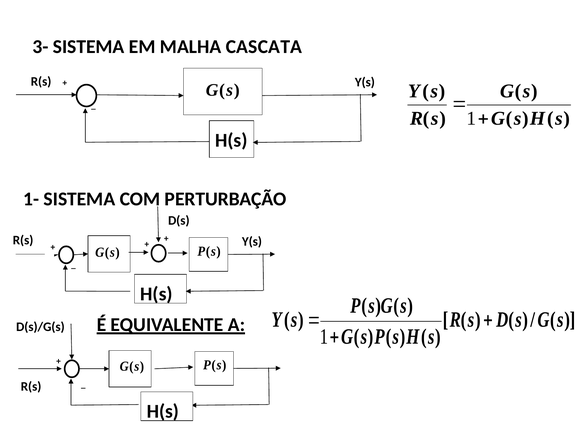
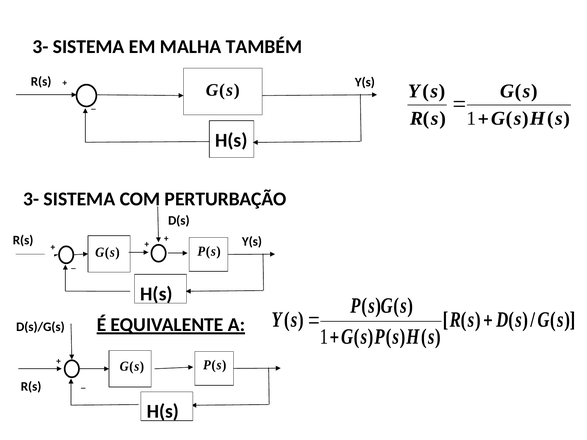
CASCATA: CASCATA -> TAMBÉM
1- at (31, 199): 1- -> 3-
